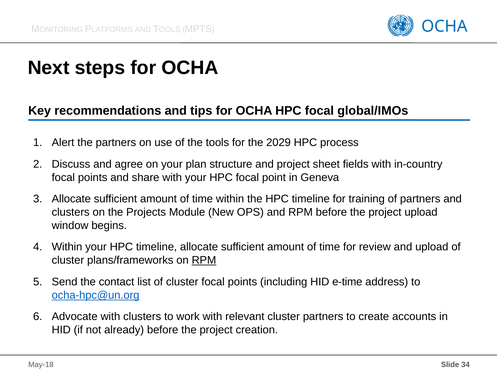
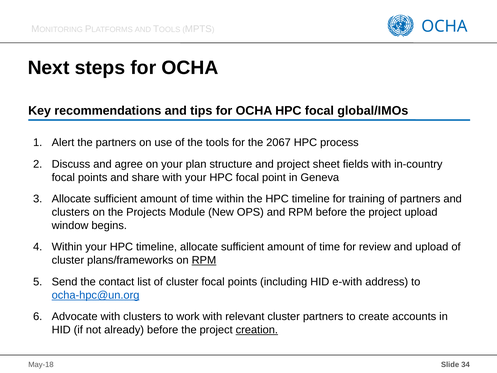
2029: 2029 -> 2067
e-time: e-time -> e-with
creation underline: none -> present
